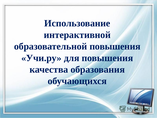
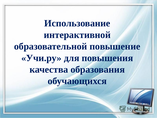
образовательной повышения: повышения -> повышение
